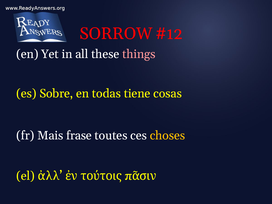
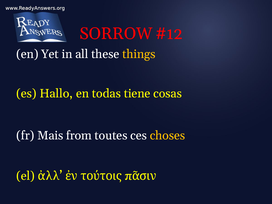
things colour: pink -> yellow
Sobre: Sobre -> Hallo
frase: frase -> from
